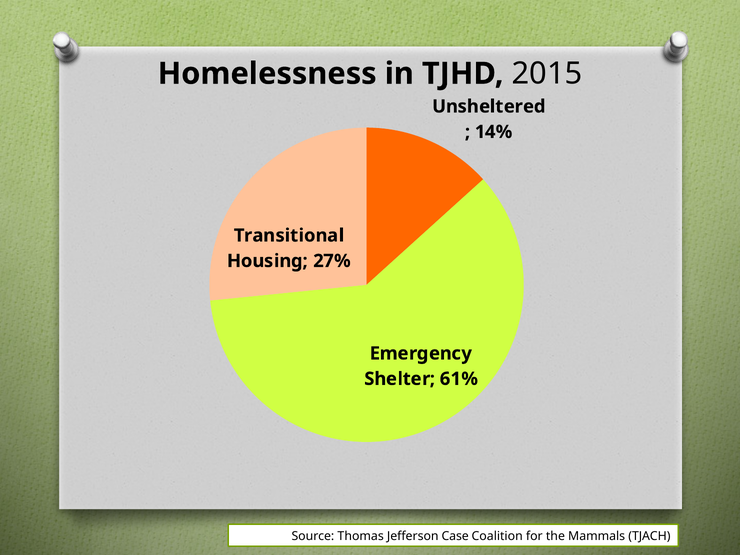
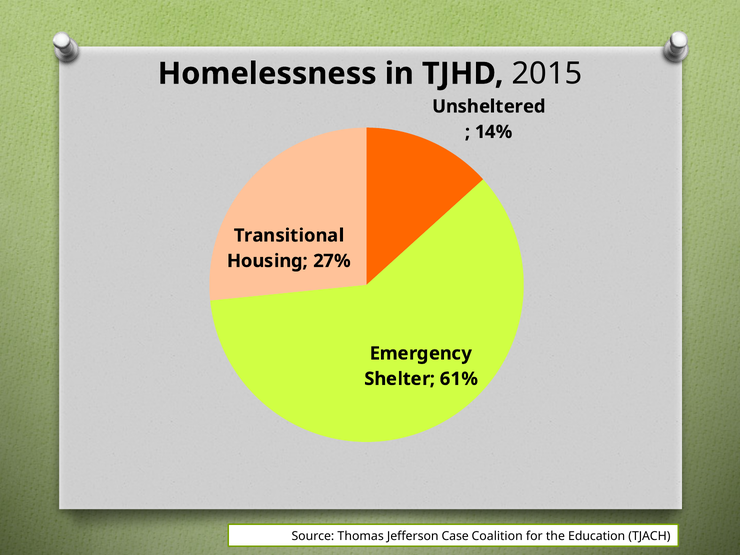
Mammals: Mammals -> Education
